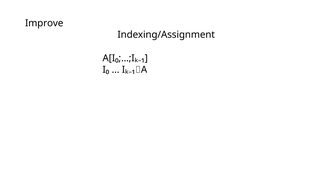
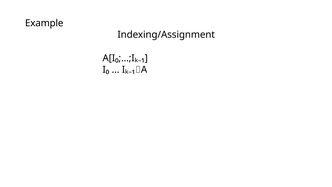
Improve: Improve -> Example
